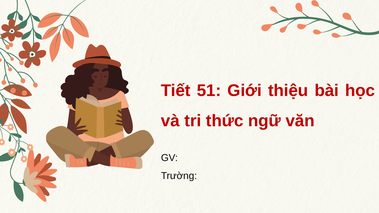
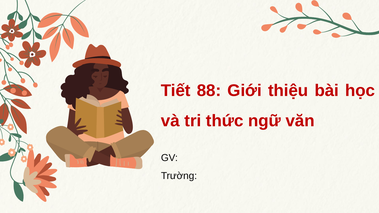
51: 51 -> 88
